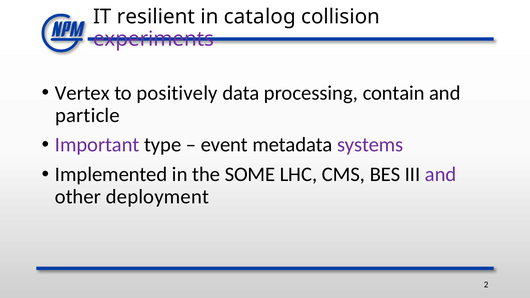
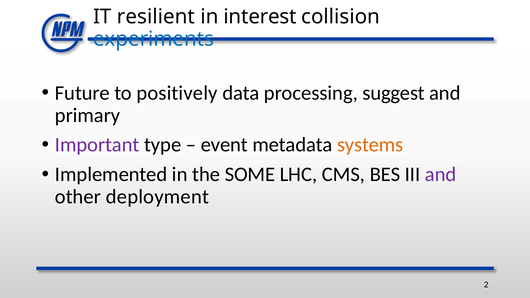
catalog: catalog -> interest
experiments colour: purple -> blue
Vertex: Vertex -> Future
contain: contain -> suggest
particle: particle -> primary
systems colour: purple -> orange
